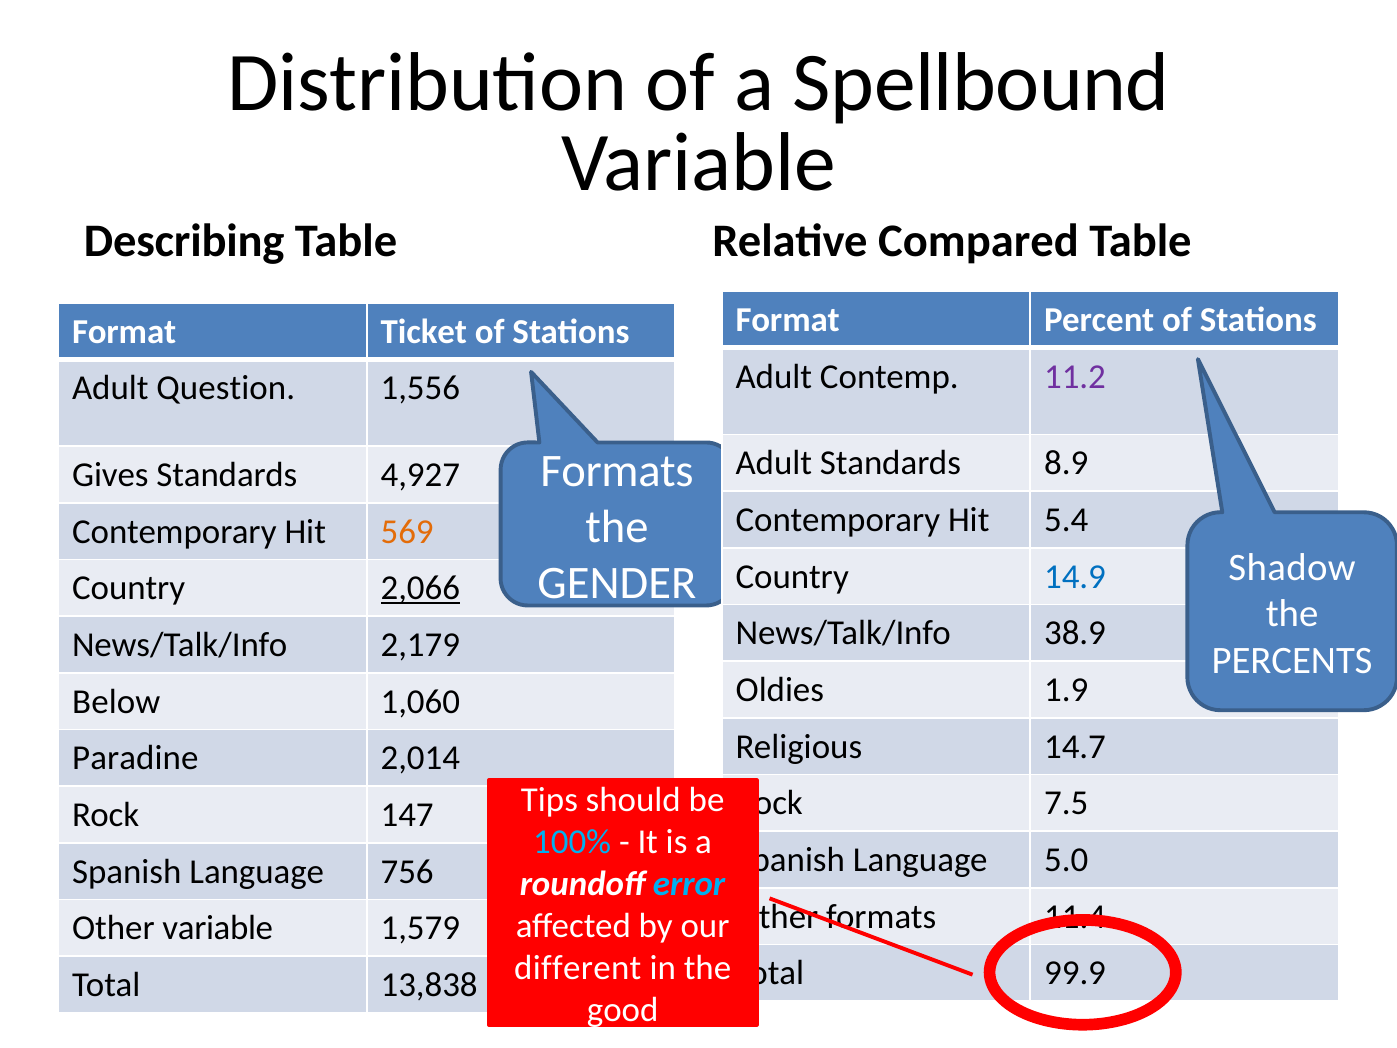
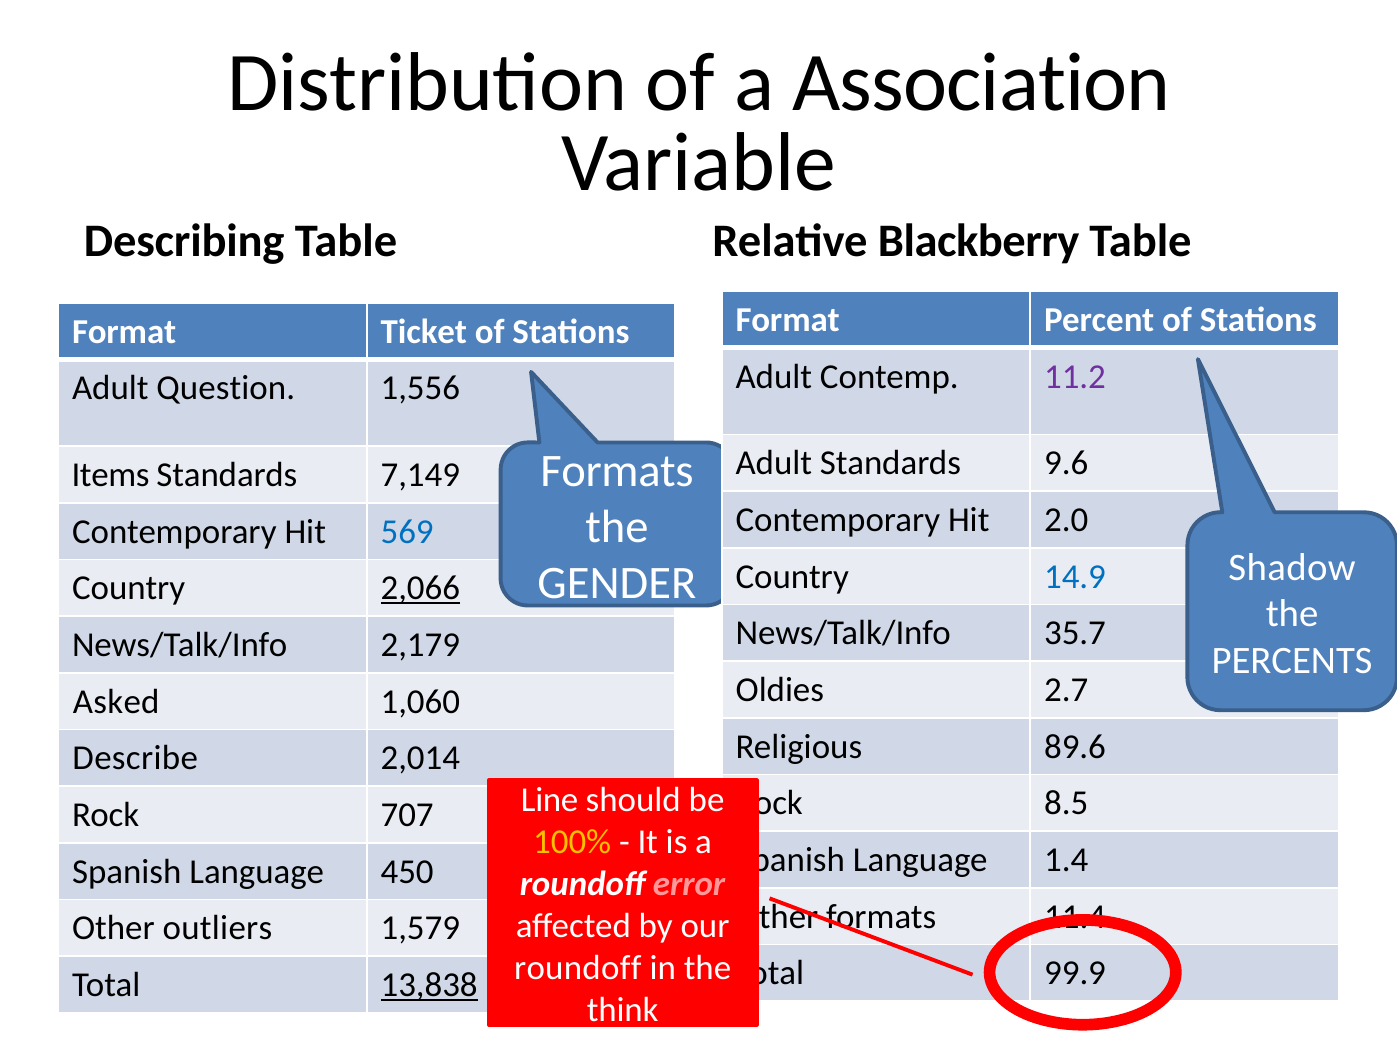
Spellbound: Spellbound -> Association
Compared: Compared -> Blackberry
8.9: 8.9 -> 9.6
Gives: Gives -> Items
4,927: 4,927 -> 7,149
5.4: 5.4 -> 2.0
569 colour: orange -> blue
38.9: 38.9 -> 35.7
1.9: 1.9 -> 2.7
Below: Below -> Asked
14.7: 14.7 -> 89.6
Paradine: Paradine -> Describe
Tips: Tips -> Line
7.5: 7.5 -> 8.5
147: 147 -> 707
100% colour: light blue -> yellow
5.0: 5.0 -> 1.4
756: 756 -> 450
error colour: light blue -> pink
Other variable: variable -> outliers
different at (578, 968): different -> roundoff
13,838 underline: none -> present
good: good -> think
